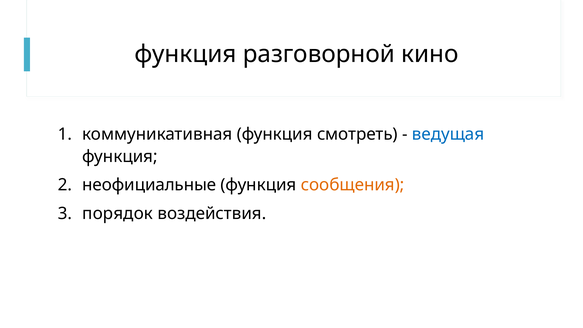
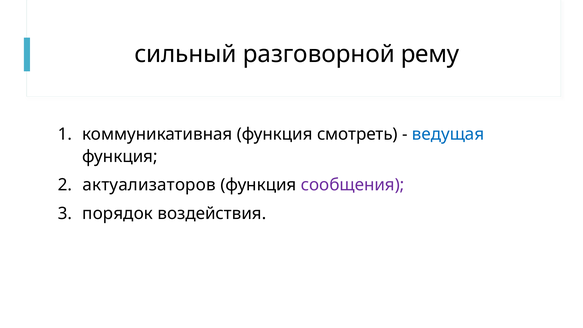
функция at (185, 54): функция -> сильный
кино: кино -> рему
неофициальные: неофициальные -> актуализаторов
сообщения colour: orange -> purple
